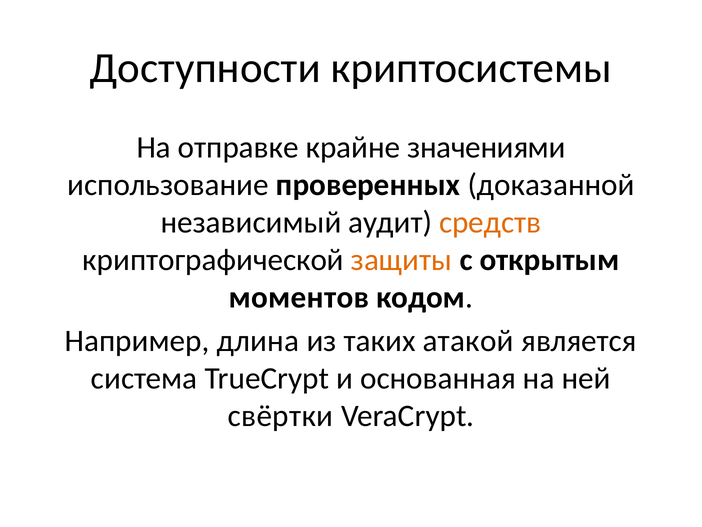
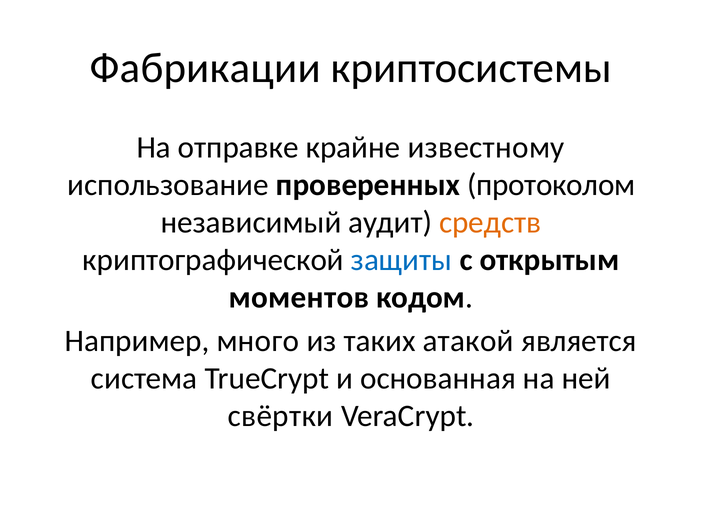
Доступности: Доступности -> Фабрикации
значениями: значениями -> известному
доказанной: доказанной -> протоколом
защиты colour: orange -> blue
длина: длина -> много
